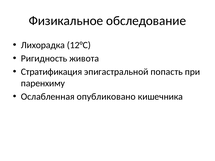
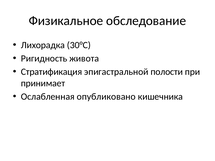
12°С: 12°С -> 30°С
попасть: попасть -> полости
паренхиму: паренхиму -> принимает
